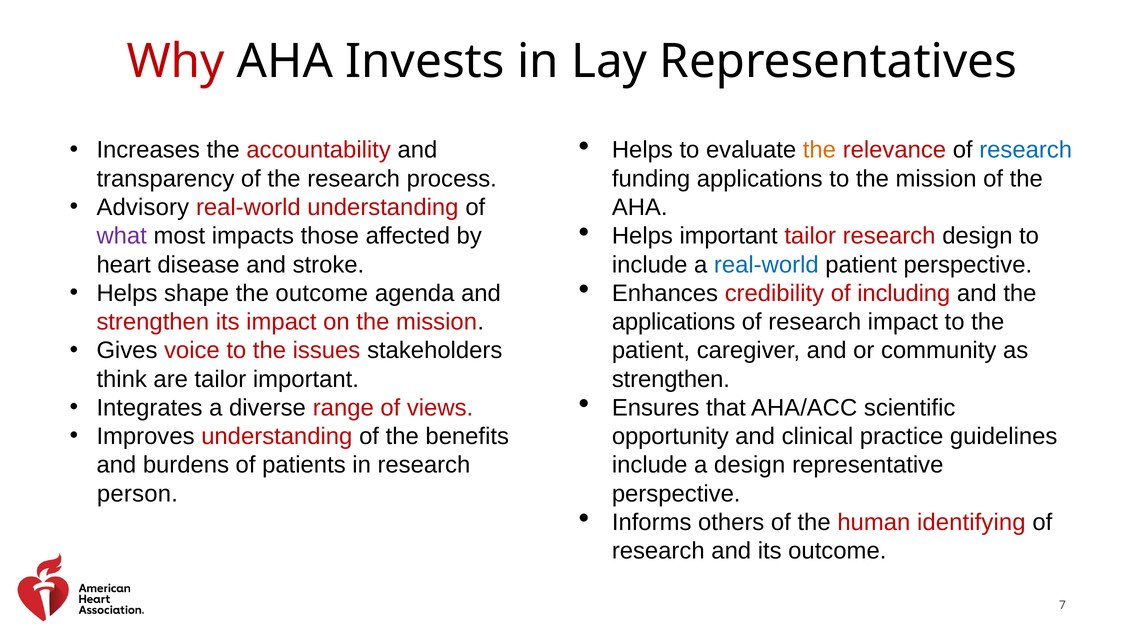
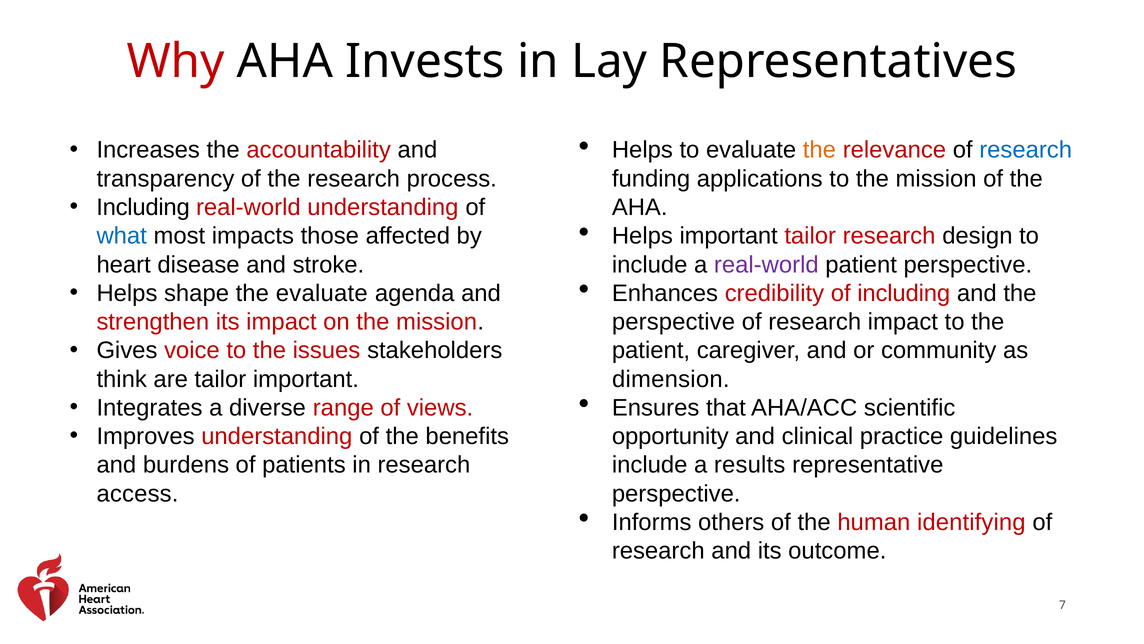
Advisory at (143, 207): Advisory -> Including
what colour: purple -> blue
real-world at (766, 264) colour: blue -> purple
the outcome: outcome -> evaluate
applications at (674, 322): applications -> perspective
strengthen at (671, 379): strengthen -> dimension
a design: design -> results
person: person -> access
